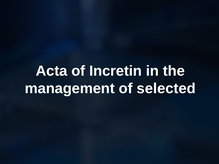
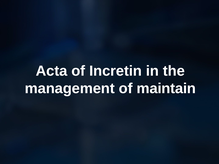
selected: selected -> maintain
